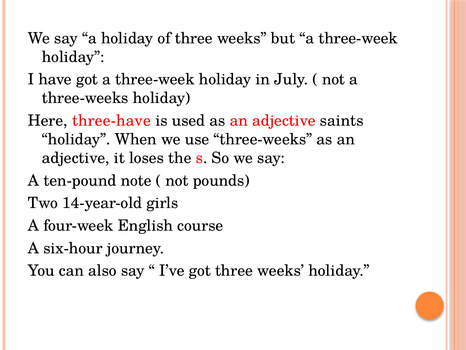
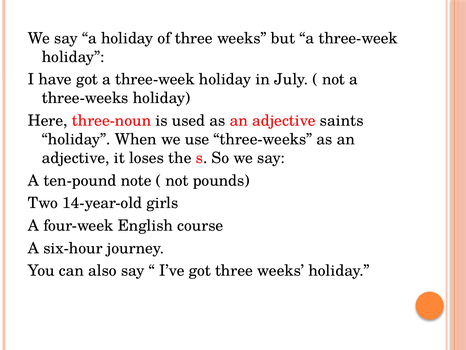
three-have: three-have -> three-noun
